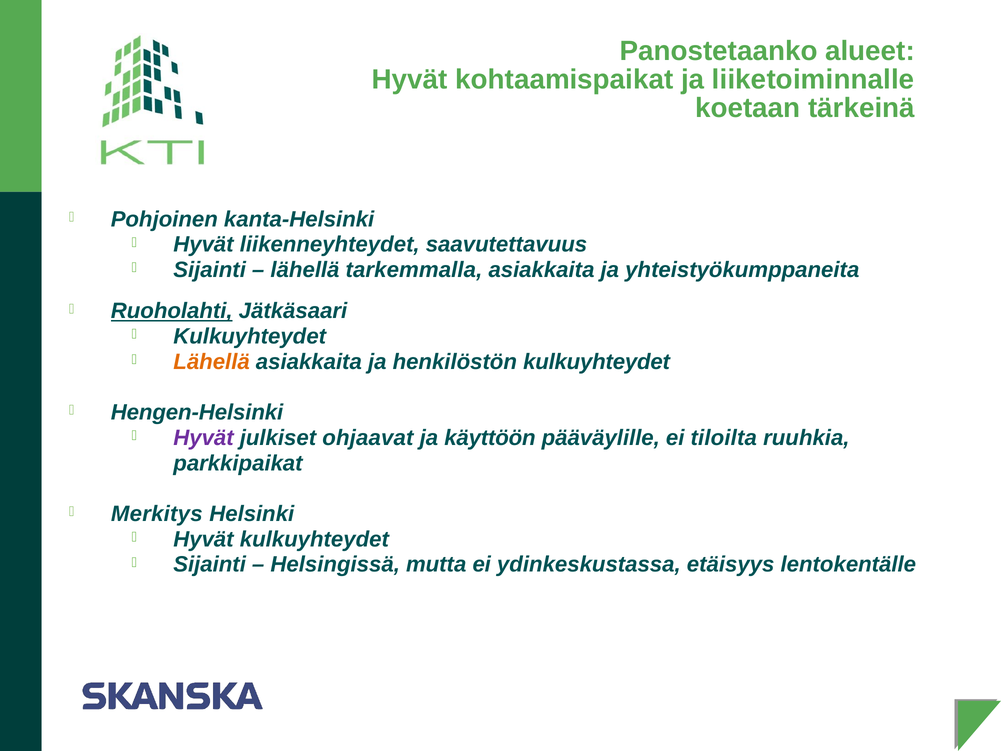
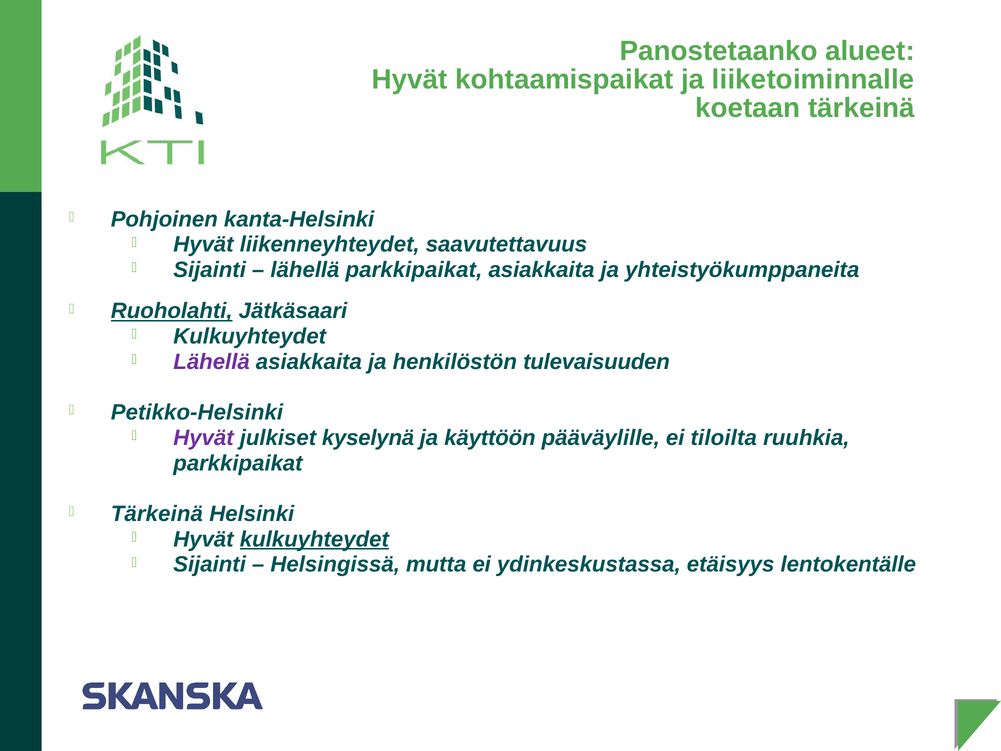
lähellä tarkemmalla: tarkemmalla -> parkkipaikat
Lähellä at (212, 362) colour: orange -> purple
henkilöstön kulkuyhteydet: kulkuyhteydet -> tulevaisuuden
Hengen-Helsinki: Hengen-Helsinki -> Petikko-Helsinki
ohjaavat: ohjaavat -> kyselynä
Merkitys at (157, 514): Merkitys -> Tärkeinä
kulkuyhteydet at (314, 539) underline: none -> present
